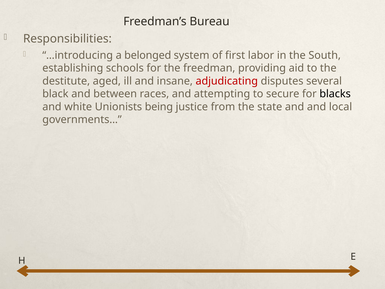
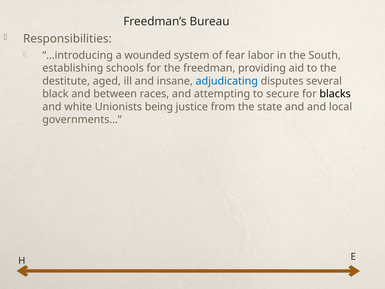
belonged: belonged -> wounded
first: first -> fear
adjudicating colour: red -> blue
